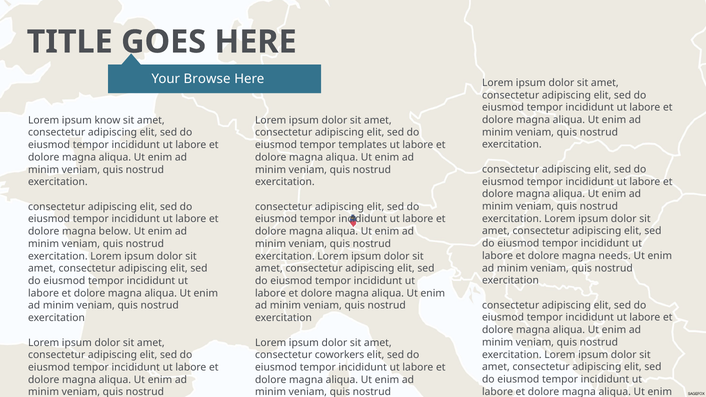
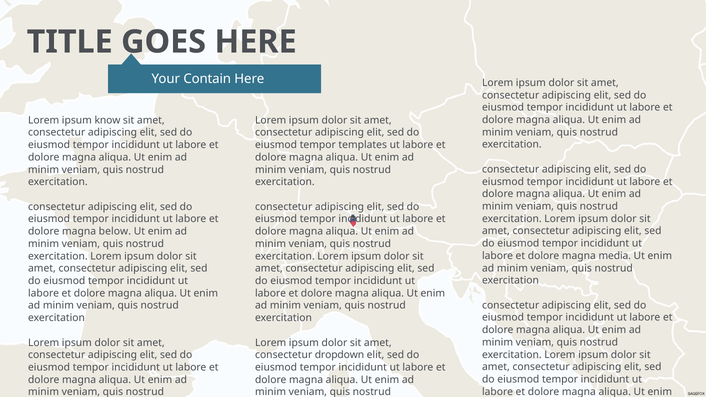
Browse: Browse -> Contain
needs: needs -> media
coworkers: coworkers -> dropdown
